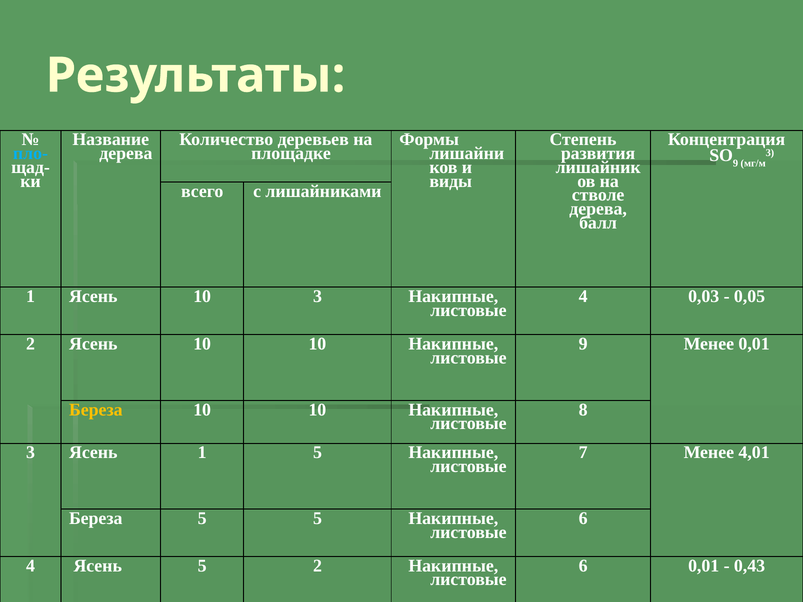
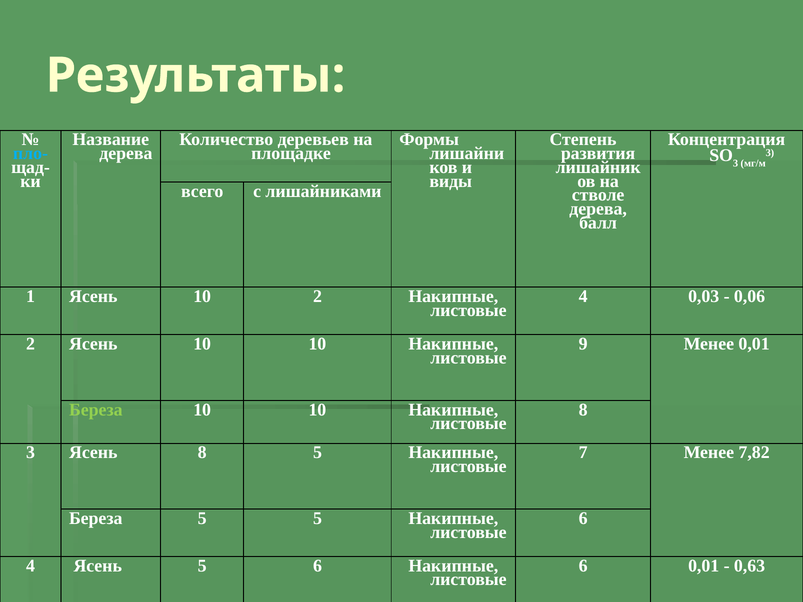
9 at (736, 163): 9 -> 3
10 3: 3 -> 2
0,05: 0,05 -> 0,06
Береза at (96, 410) colour: yellow -> light green
Ясень 1: 1 -> 8
4,01: 4,01 -> 7,82
5 2: 2 -> 6
0,43: 0,43 -> 0,63
